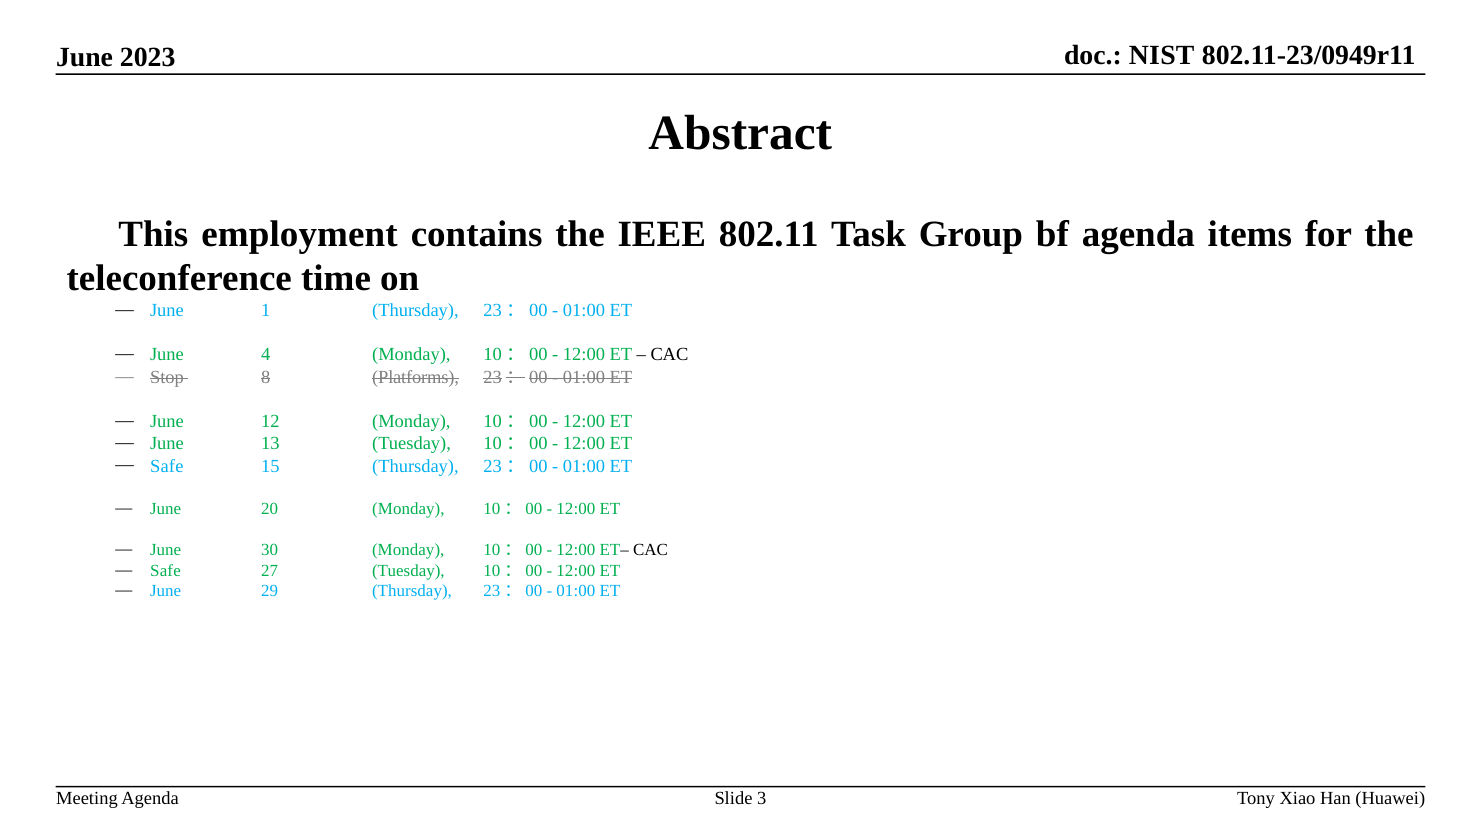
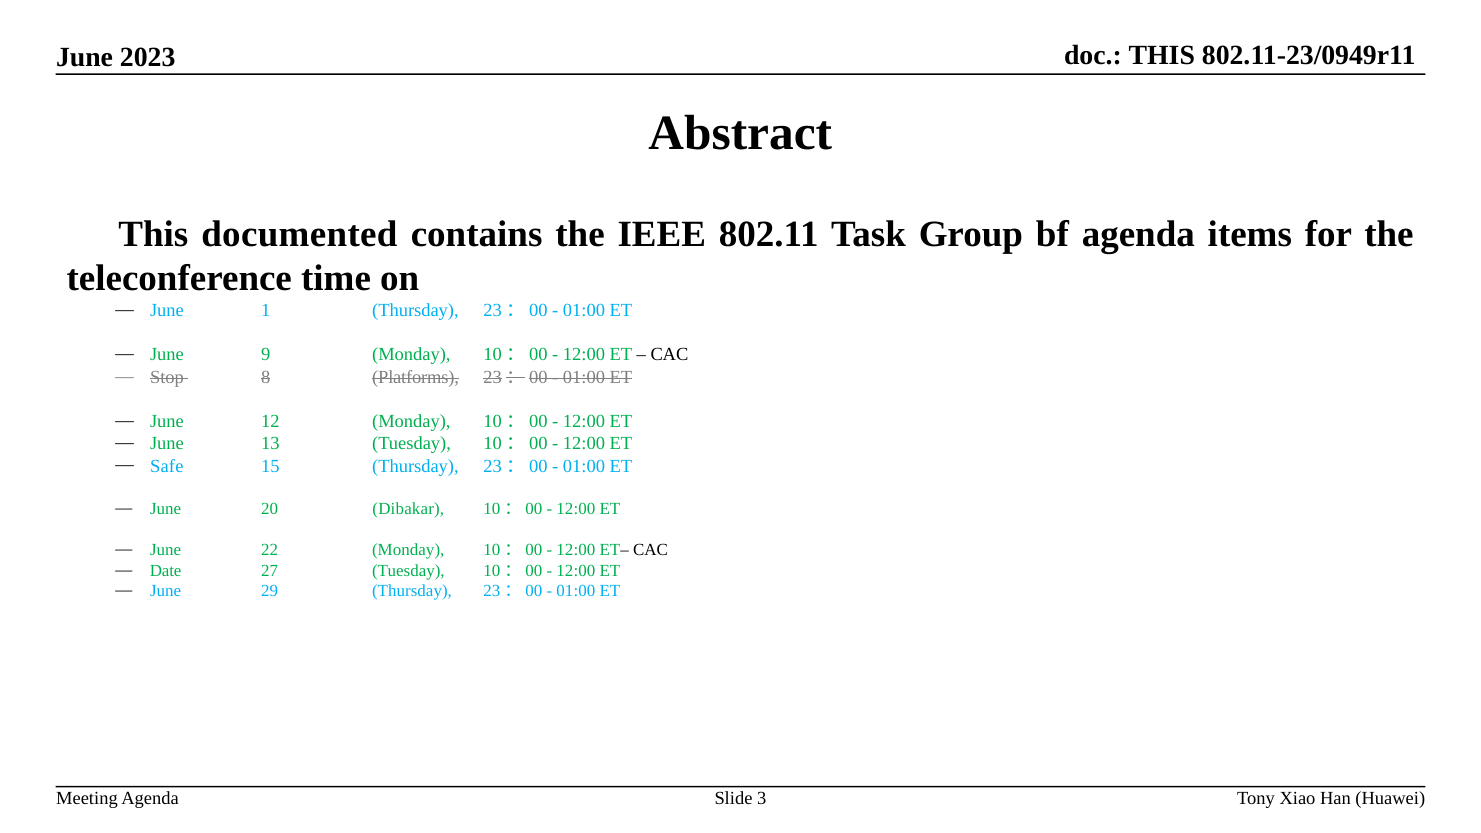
NIST at (1162, 56): NIST -> THIS
employment: employment -> documented
4: 4 -> 9
20 Monday: Monday -> Dibakar
30: 30 -> 22
Safe at (165, 570): Safe -> Date
